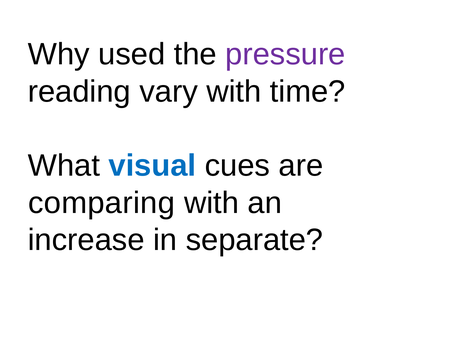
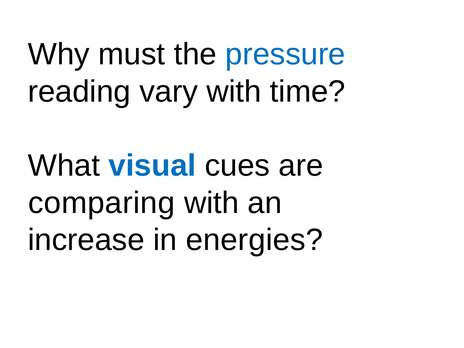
used: used -> must
pressure colour: purple -> blue
separate: separate -> energies
